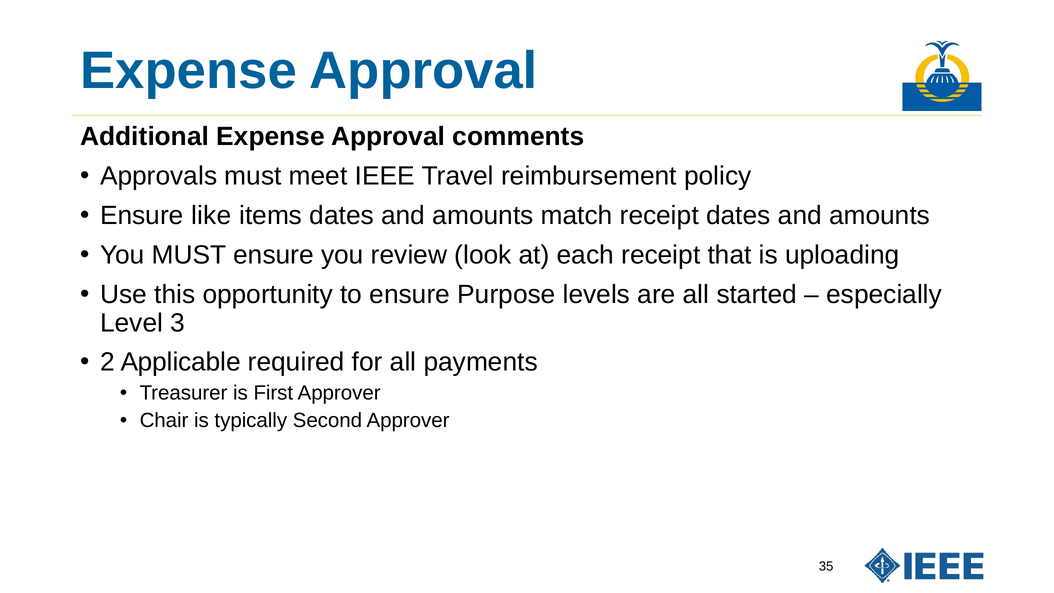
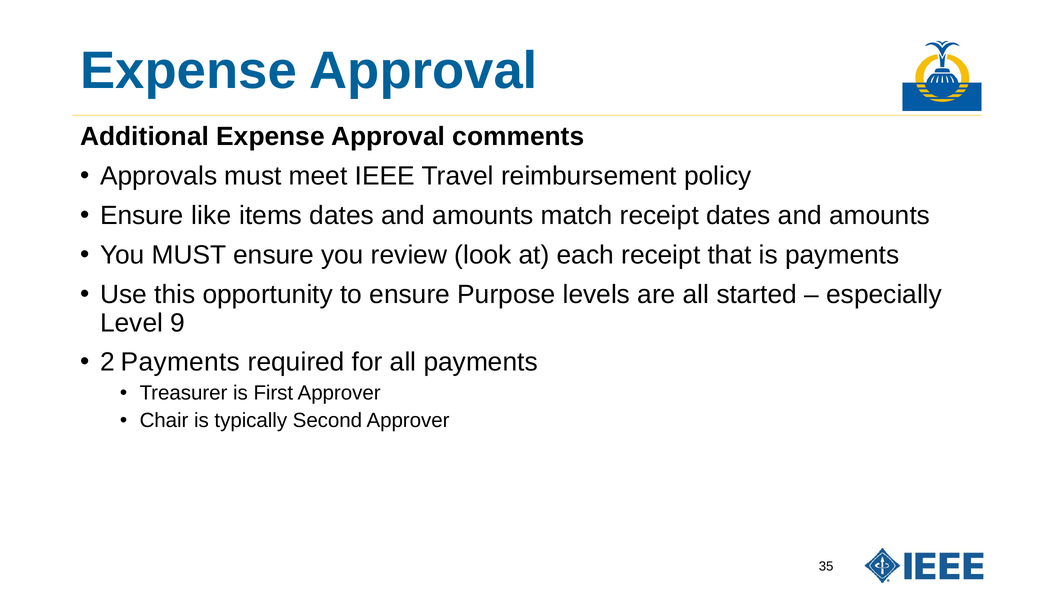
is uploading: uploading -> payments
3: 3 -> 9
2 Applicable: Applicable -> Payments
